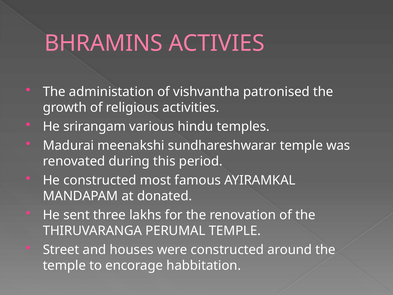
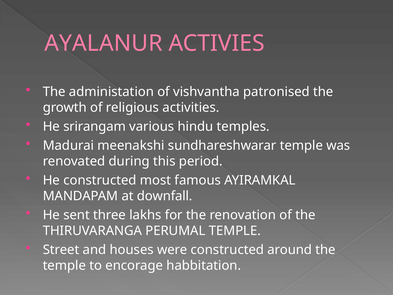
BHRAMINS: BHRAMINS -> AYALANUR
donated: donated -> downfall
